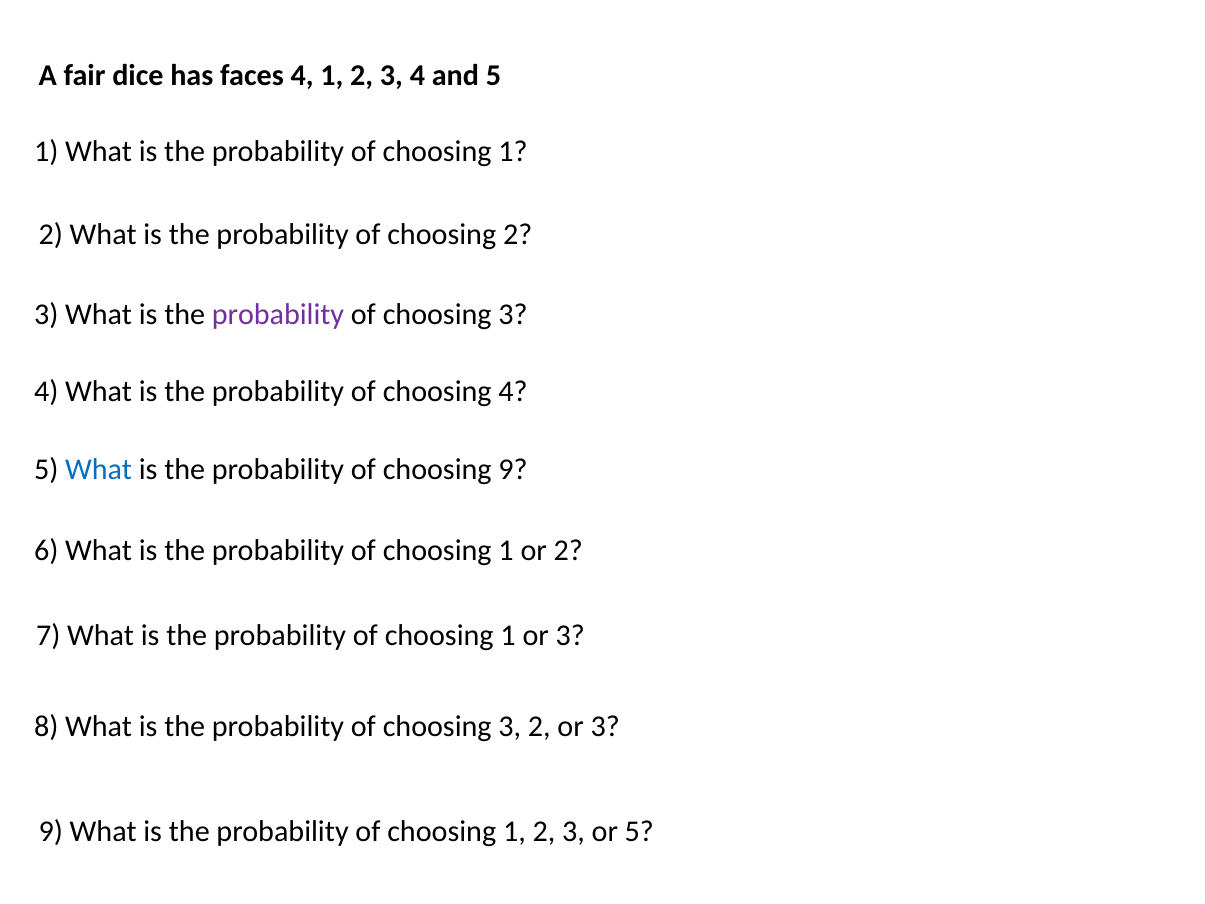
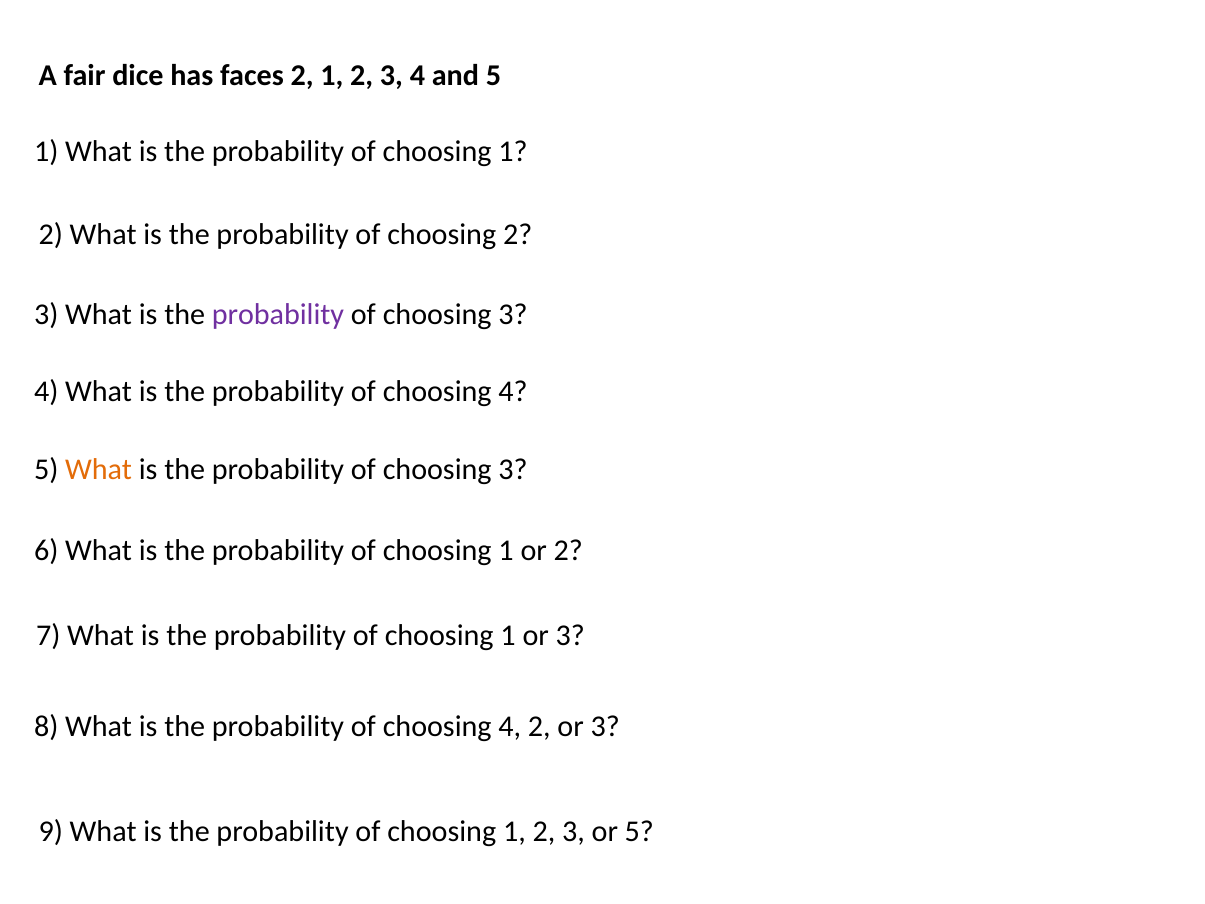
faces 4: 4 -> 2
What at (99, 469) colour: blue -> orange
9 at (513, 469): 9 -> 3
3 at (510, 726): 3 -> 4
